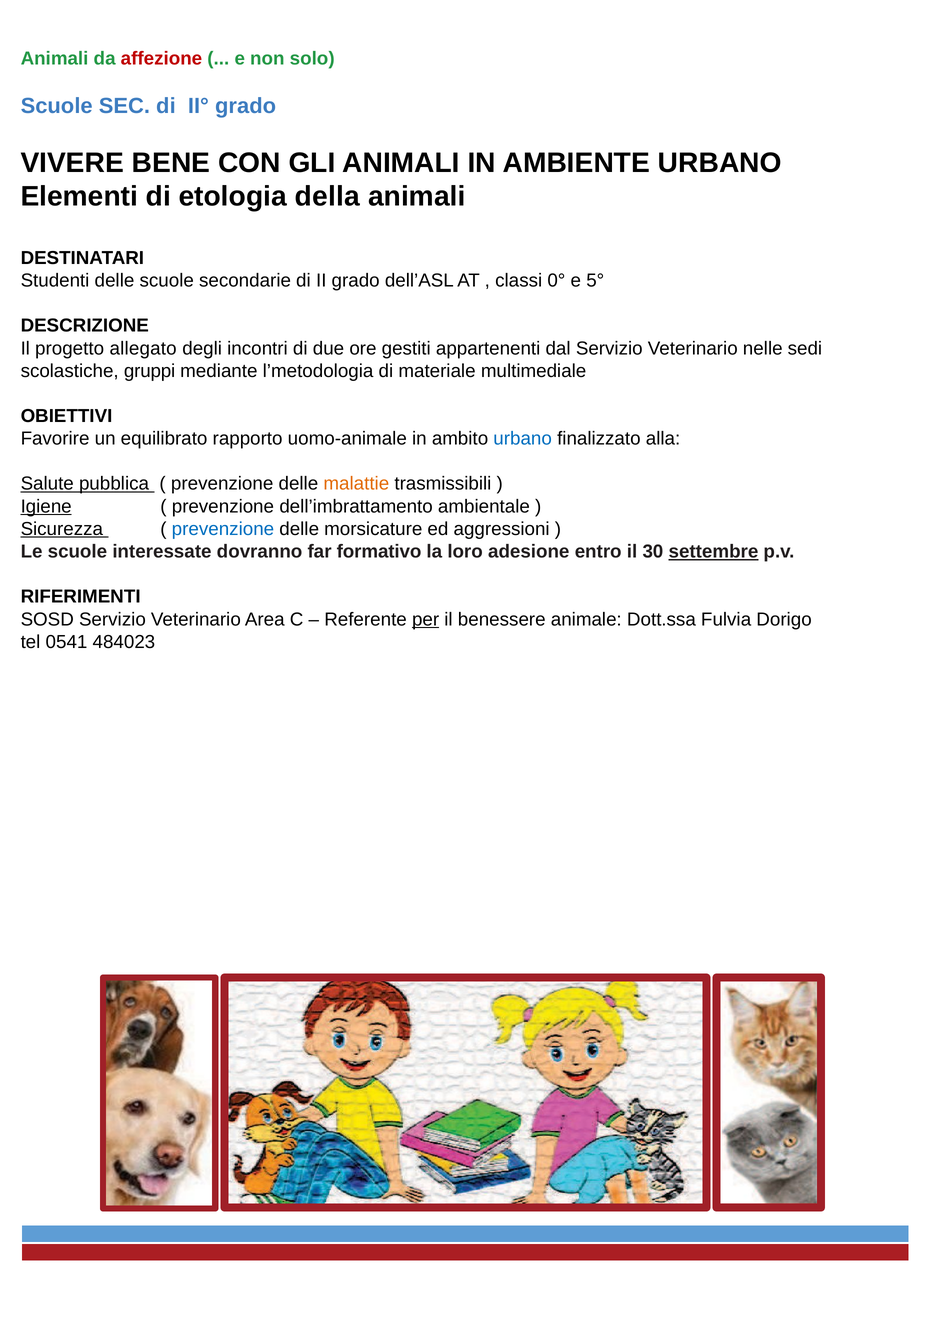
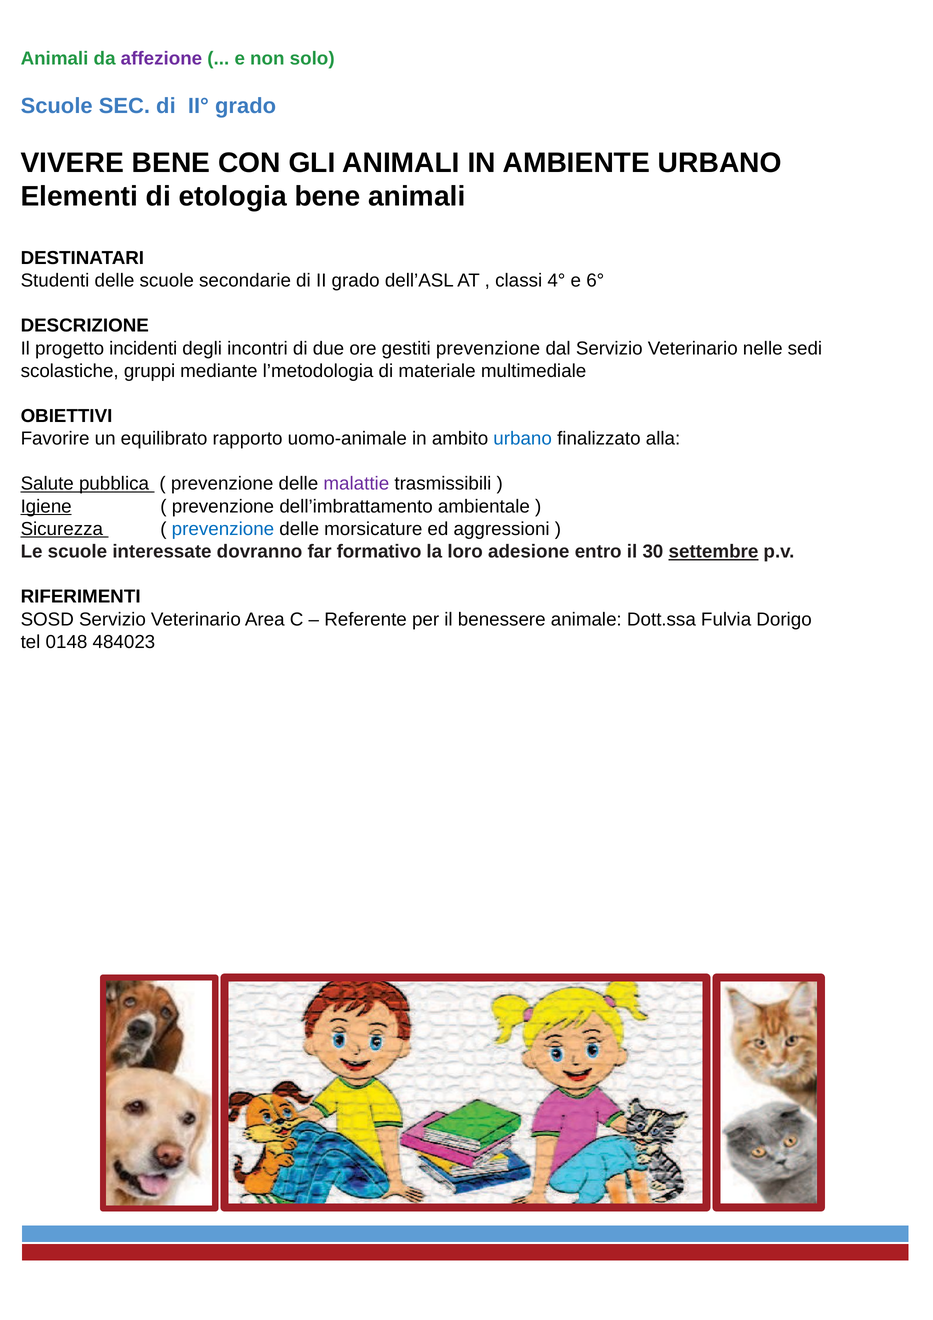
affezione colour: red -> purple
etologia della: della -> bene
0°: 0° -> 4°
5°: 5° -> 6°
progetto allegato: allegato -> incidenti
gestiti appartenenti: appartenenti -> prevenzione
malattie colour: orange -> purple
per underline: present -> none
0541: 0541 -> 0148
